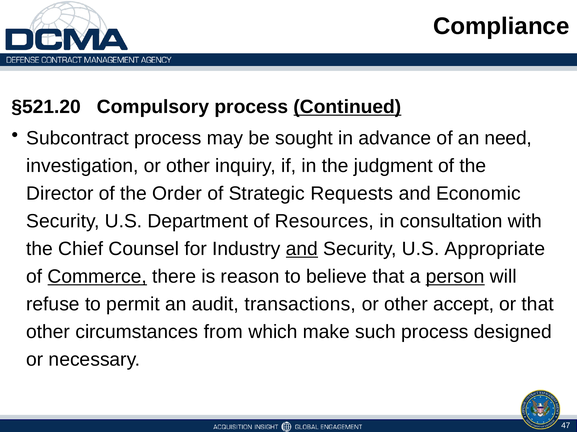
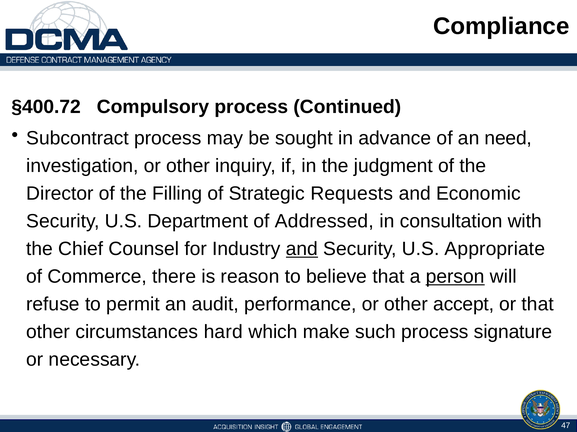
§521.20: §521.20 -> §400.72
Continued underline: present -> none
Order: Order -> Filling
Resources: Resources -> Addressed
Commerce underline: present -> none
transactions: transactions -> performance
from: from -> hard
designed: designed -> signature
